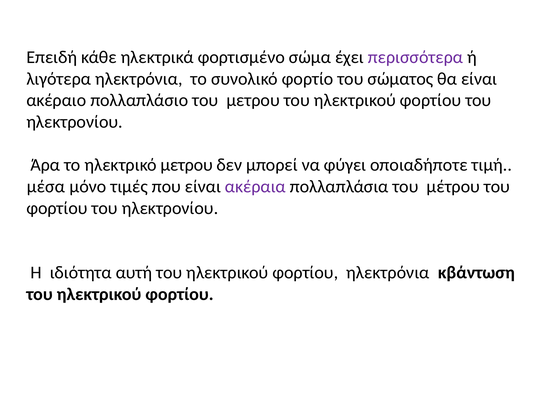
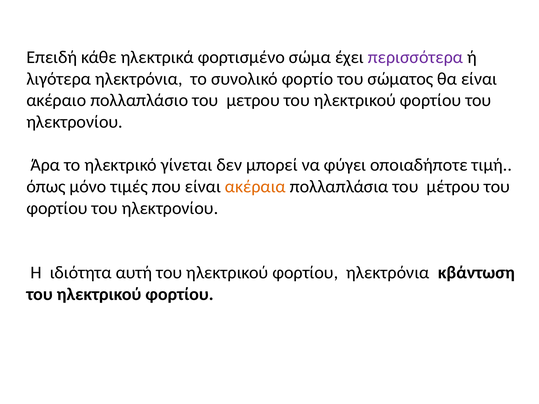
ηλεκτρικό μετρου: μετρου -> γίνεται
μέσα: μέσα -> όπως
ακέραια colour: purple -> orange
